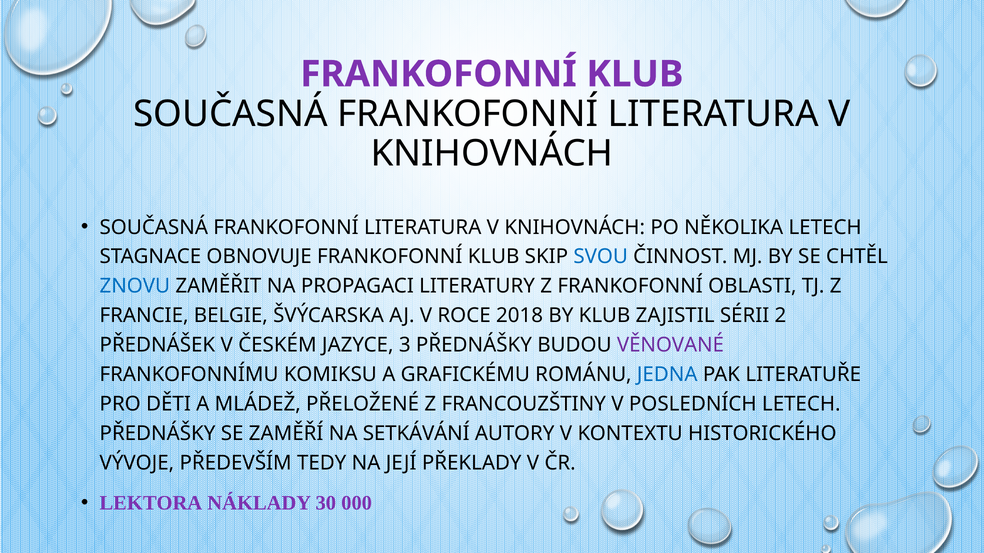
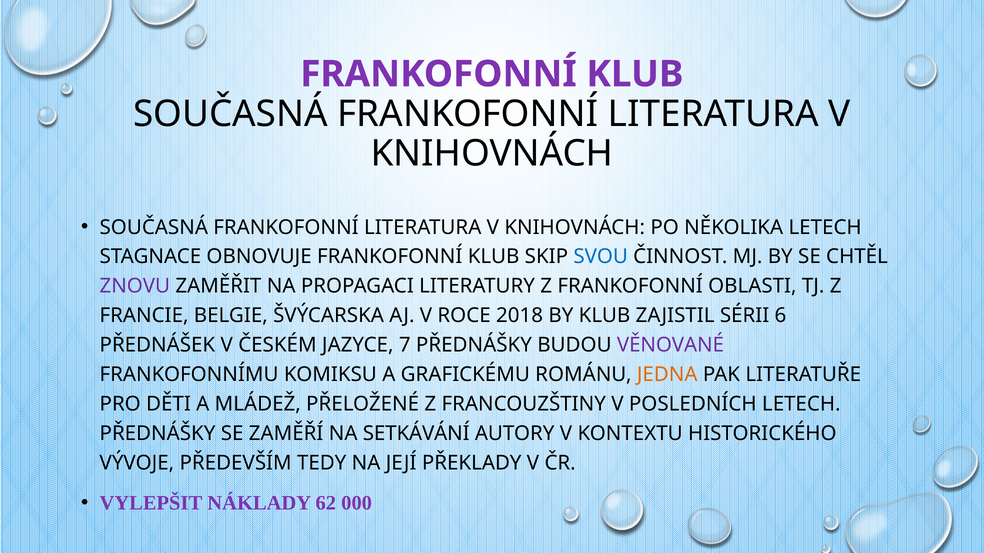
ZNOVU colour: blue -> purple
2: 2 -> 6
3: 3 -> 7
JEDNA colour: blue -> orange
LEKTORA: LEKTORA -> VYLEPŠIT
30: 30 -> 62
